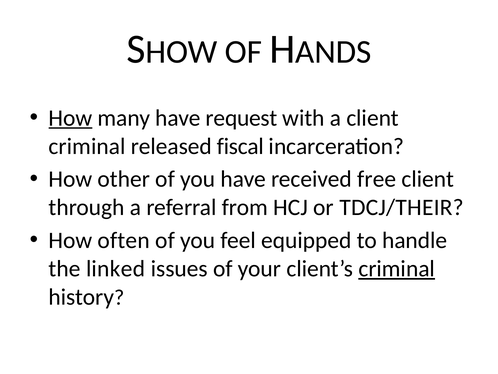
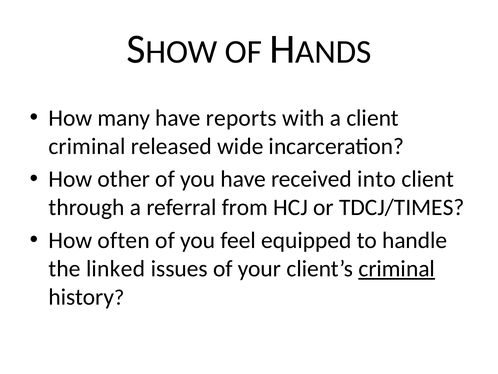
How at (70, 118) underline: present -> none
request: request -> reports
fiscal: fiscal -> wide
free: free -> into
TDCJ/THEIR: TDCJ/THEIR -> TDCJ/TIMES
